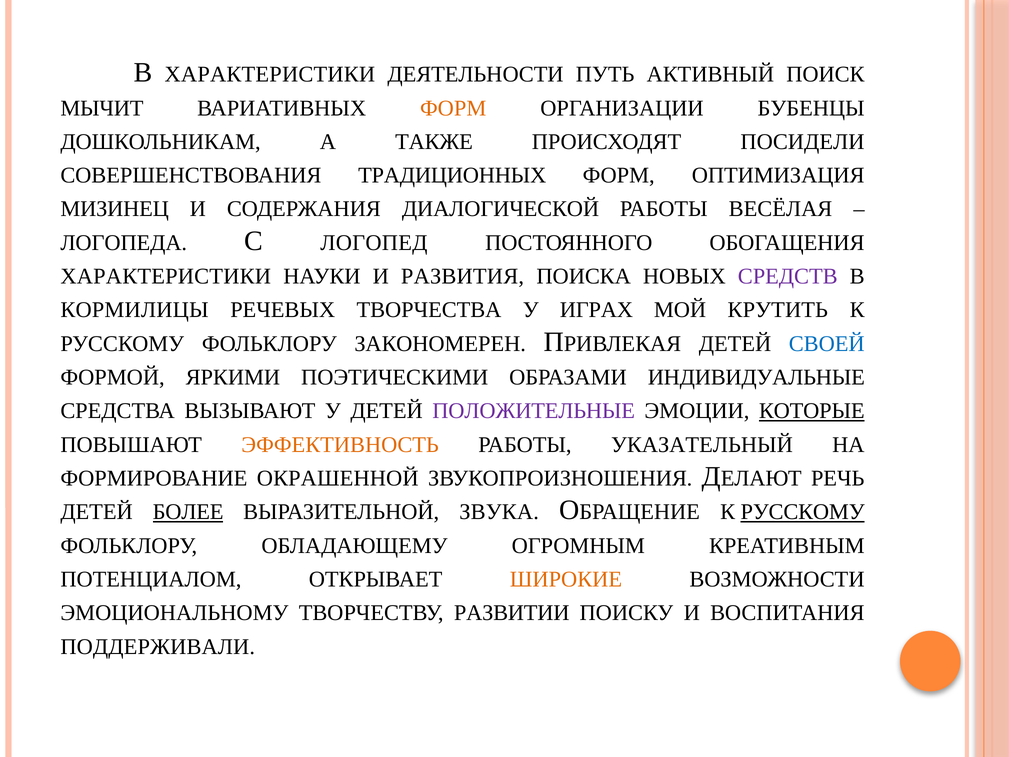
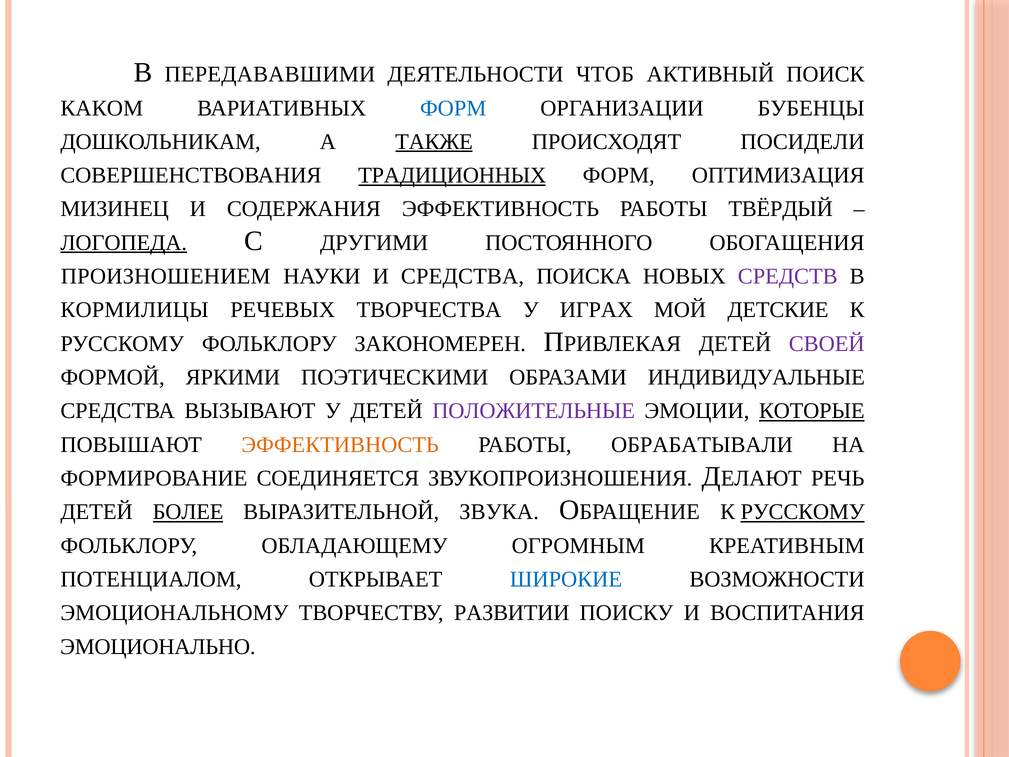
В ХАРАКТЕРИСТИКИ: ХАРАКТЕРИСТИКИ -> ПЕРЕДАВАВШИМИ
ПУТЬ: ПУТЬ -> ЧТОБ
МЫЧИТ: МЫЧИТ -> КАКОМ
ФОРМ at (453, 108) colour: orange -> blue
ТАКЖЕ underline: none -> present
ТРАДИЦИОННЫХ underline: none -> present
СОДЕРЖАНИЯ ДИАЛОГИЧЕСКОЙ: ДИАЛОГИЧЕСКОЙ -> ЭФФЕКТИВНОСТЬ
ВЕСЁЛАЯ: ВЕСЁЛАЯ -> ТВЁРДЫЙ
ЛОГОПЕДА underline: none -> present
ЛОГОПЕД: ЛОГОПЕД -> ДРУГИМИ
ХАРАКТЕРИСТИКИ at (166, 276): ХАРАКТЕРИСТИКИ -> ПРОИЗНОШЕНИЕМ
И РАЗВИТИЯ: РАЗВИТИЯ -> СРЕДСТВА
КРУТИТЬ: КРУТИТЬ -> ДЕТСКИЕ
СВОЕЙ colour: blue -> purple
УКАЗАТЕЛЬНЫЙ: УКАЗАТЕЛЬНЫЙ -> ОБРАБАТЫВАЛИ
ОКРАШЕННОЙ: ОКРАШЕННОЙ -> СОЕДИНЯЕТСЯ
ШИРОКИЕ colour: orange -> blue
ПОДДЕРЖИВАЛИ: ПОДДЕРЖИВАЛИ -> ЭМОЦИОНАЛЬНО
